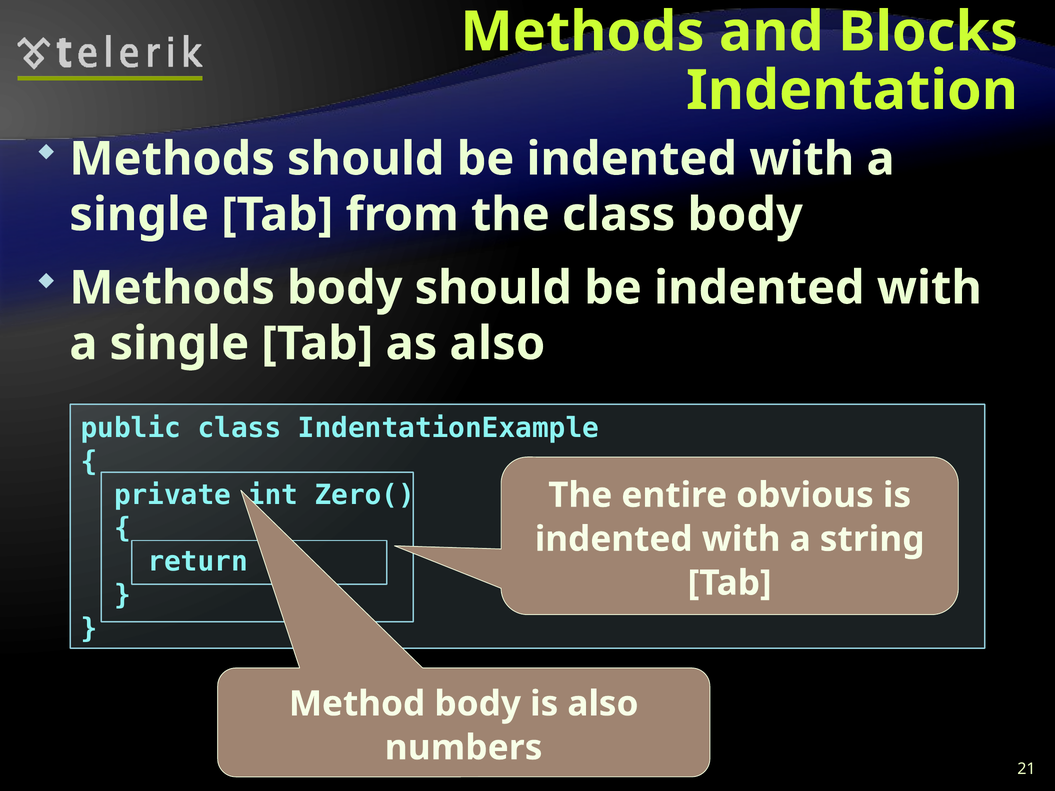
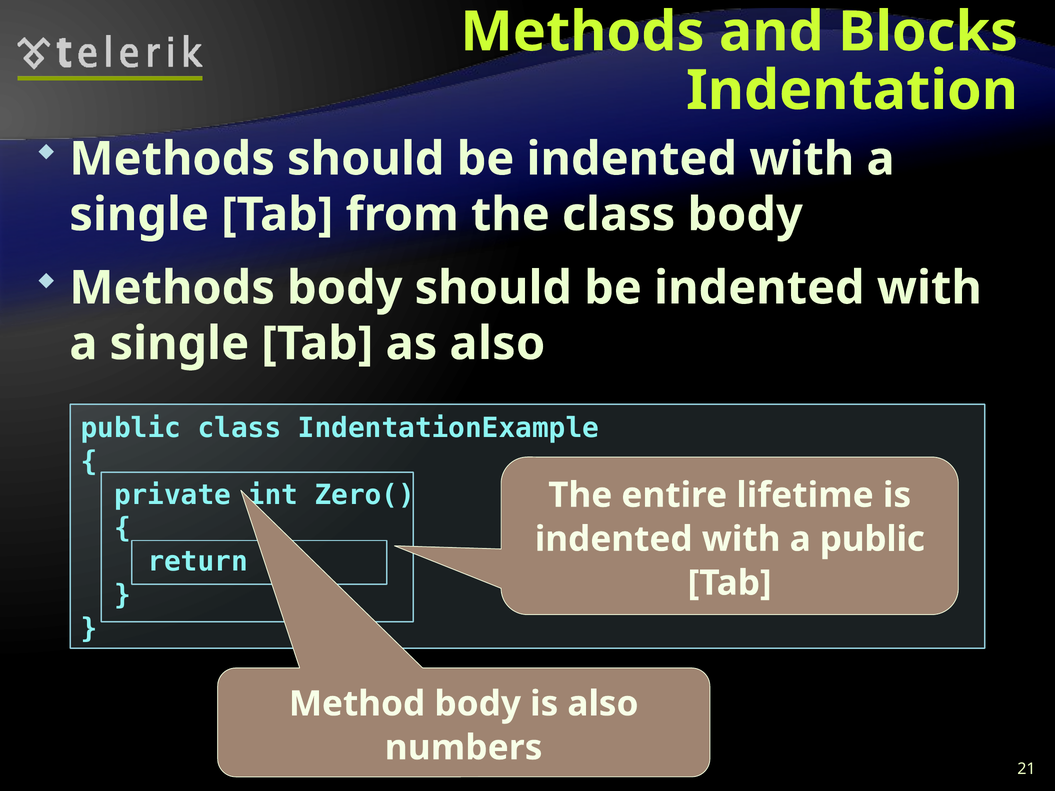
obvious: obvious -> lifetime
a string: string -> public
